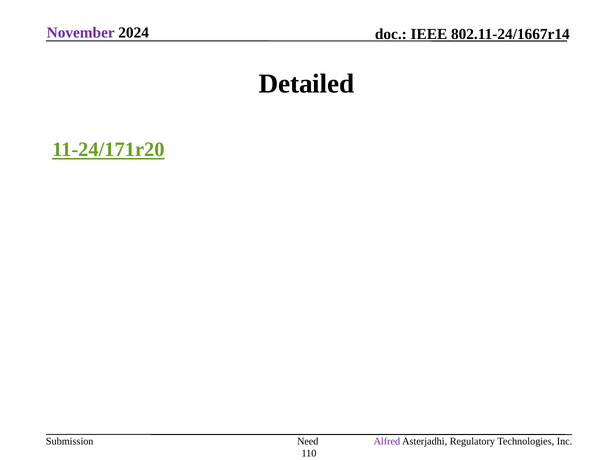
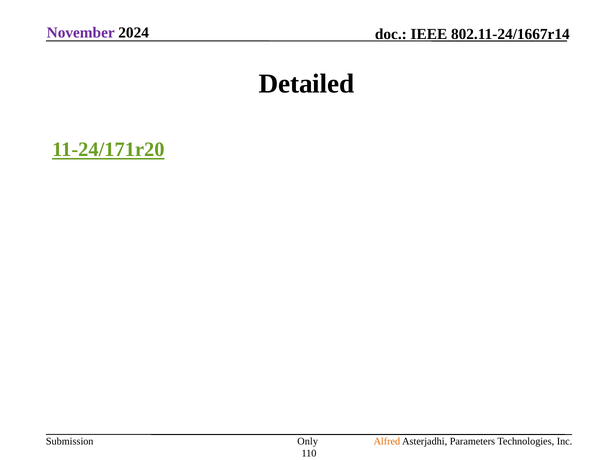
Need: Need -> Only
Alfred colour: purple -> orange
Regulatory: Regulatory -> Parameters
